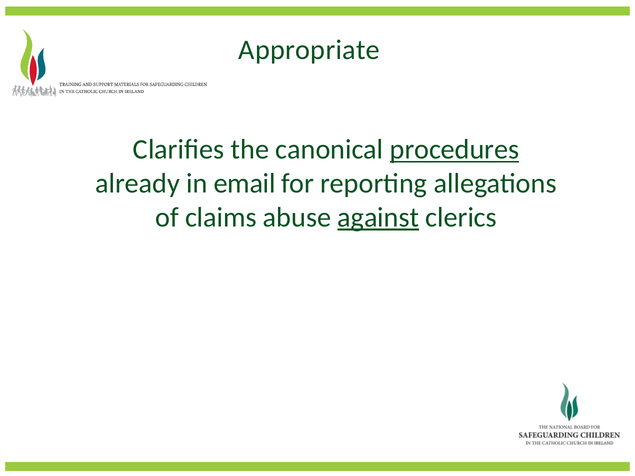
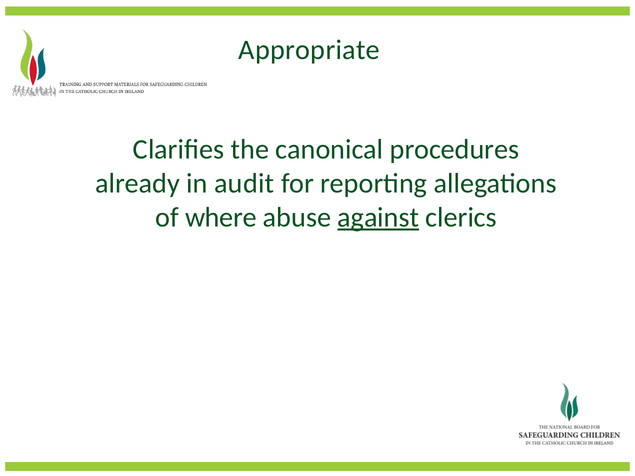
procedures underline: present -> none
email: email -> audit
claims: claims -> where
